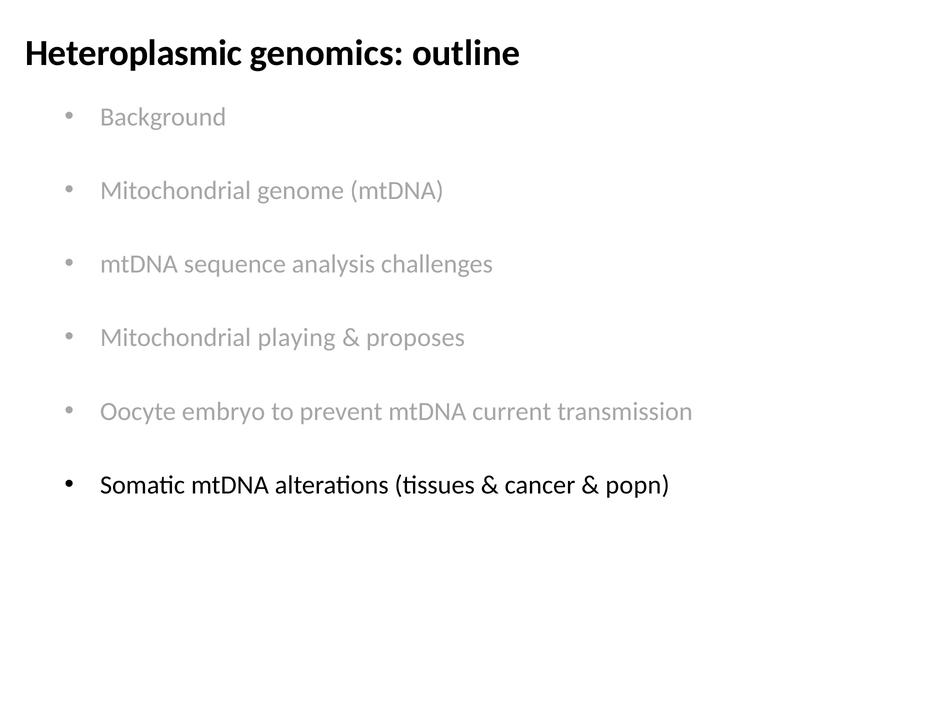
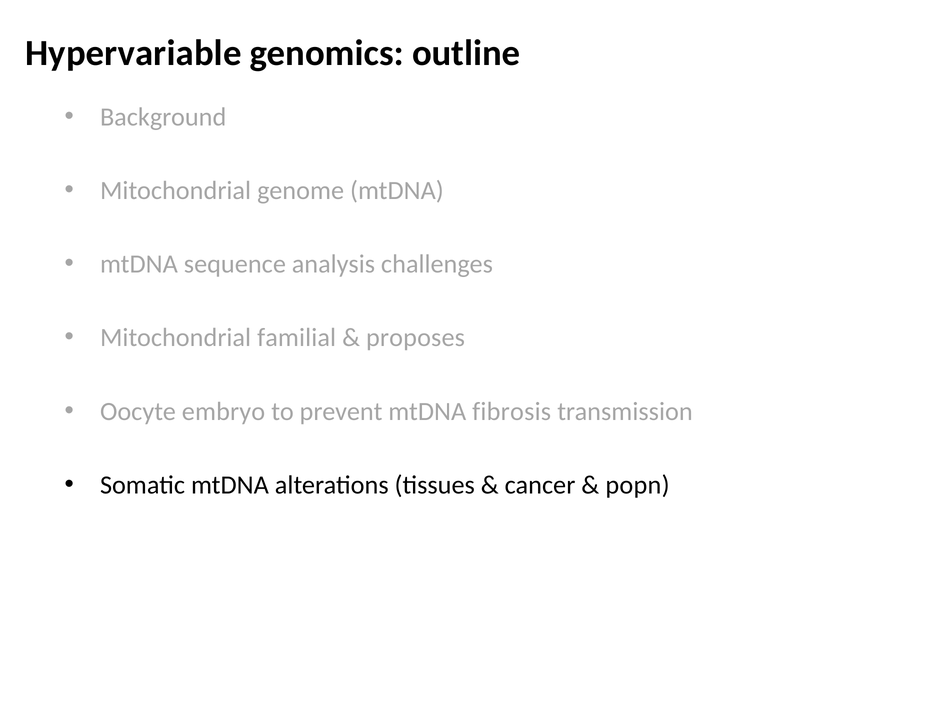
Heteroplasmic: Heteroplasmic -> Hypervariable
playing: playing -> familial
current: current -> fibrosis
